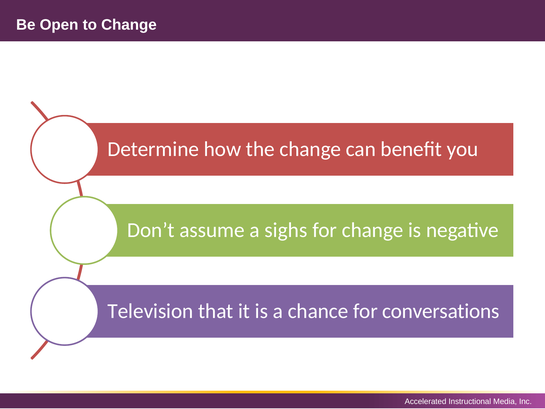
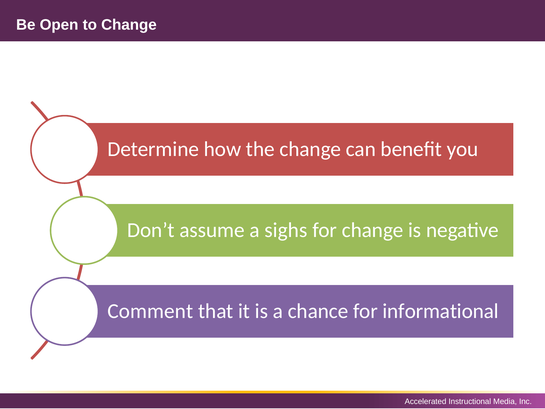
Television: Television -> Comment
conversations: conversations -> informational
